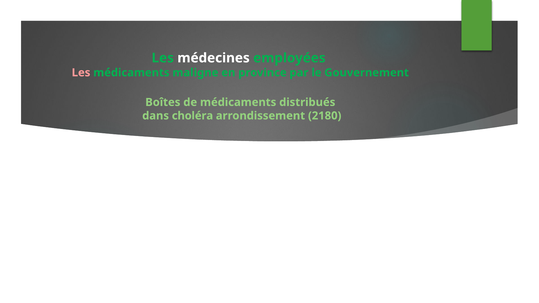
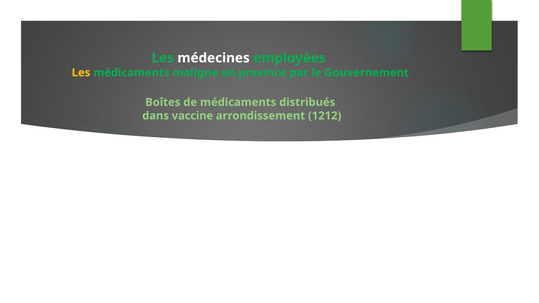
Les at (81, 73) colour: pink -> yellow
choléra: choléra -> vaccine
2180: 2180 -> 1212
